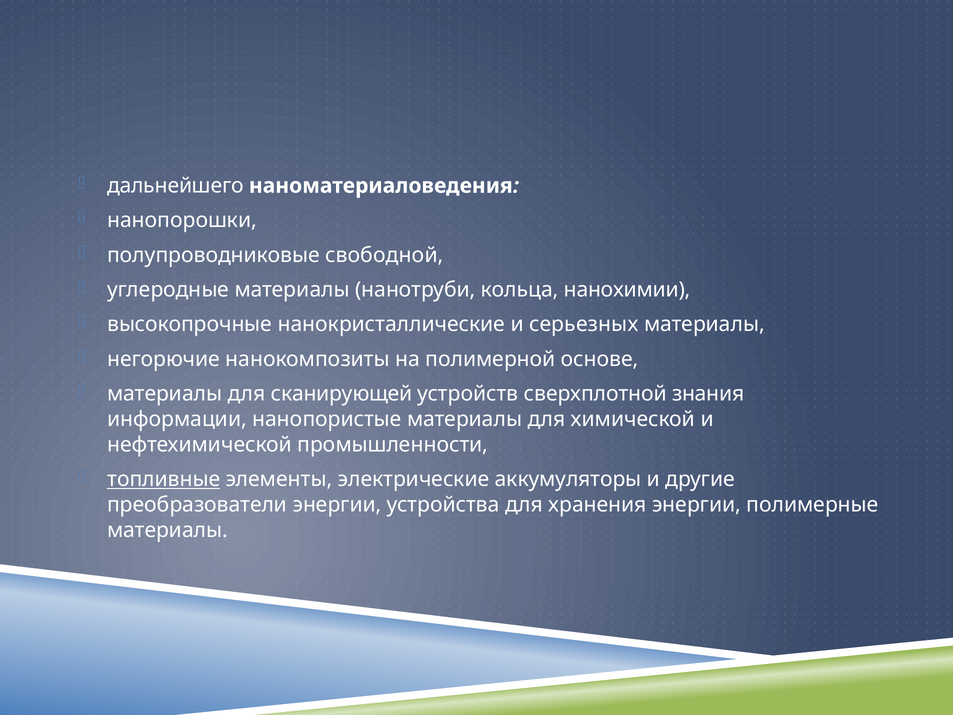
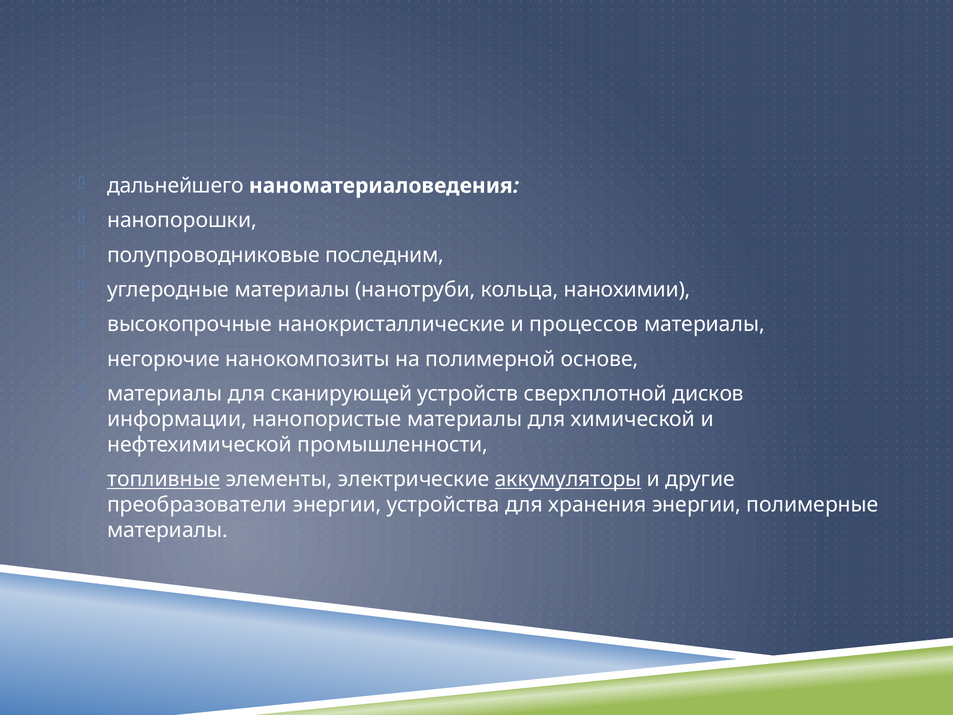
свободной: свободной -> последним
серьезных: серьезных -> процессов
знания: знания -> дисков
аккумуляторы underline: none -> present
